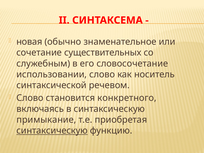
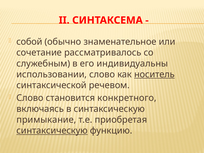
новая: новая -> собой
существительных: существительных -> рассматривалось
словосочетание: словосочетание -> индивидуальны
носитель underline: none -> present
